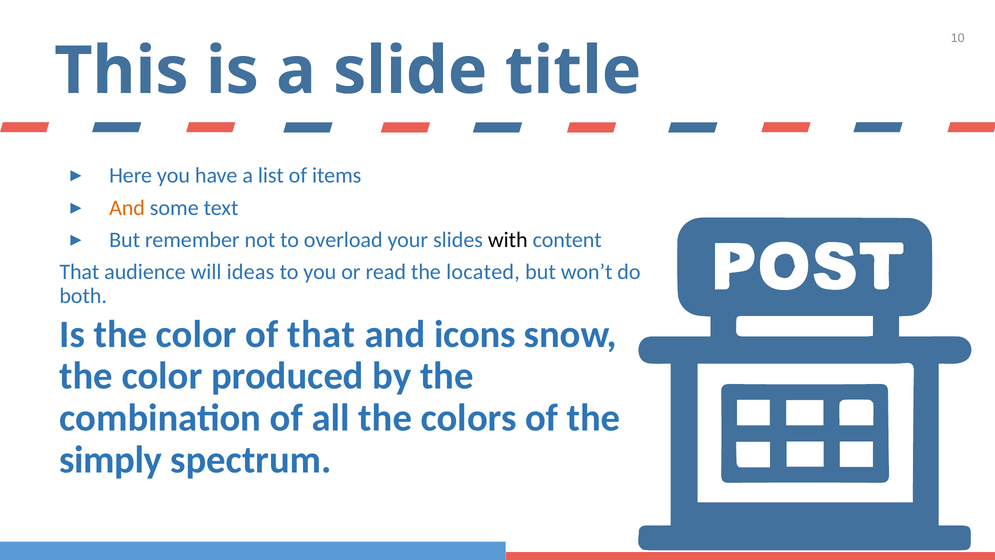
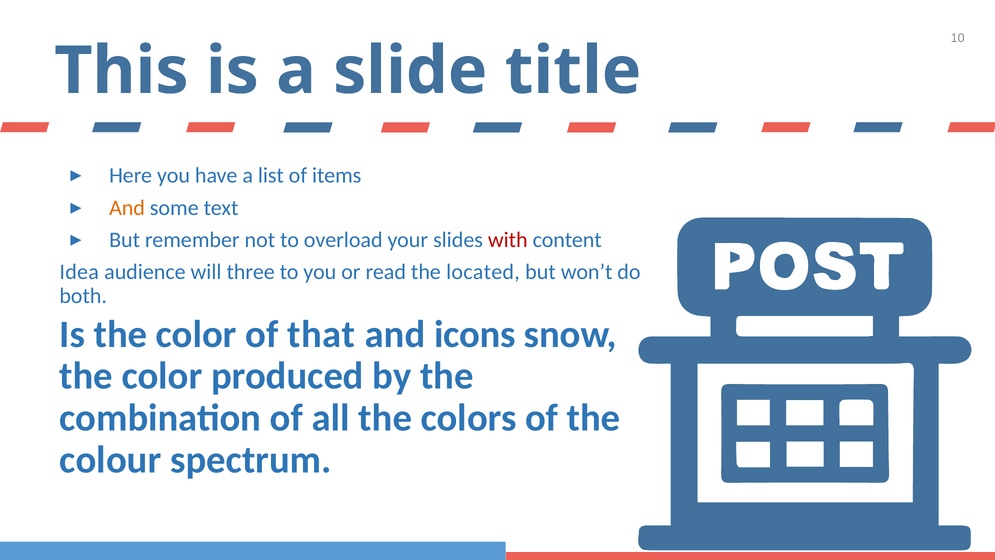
with colour: black -> red
That at (79, 272): That -> Idea
ideas: ideas -> three
simply: simply -> colour
